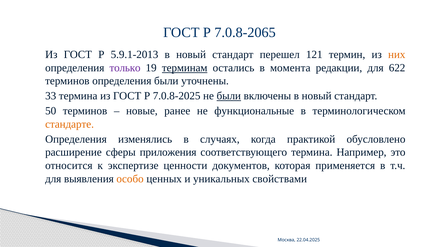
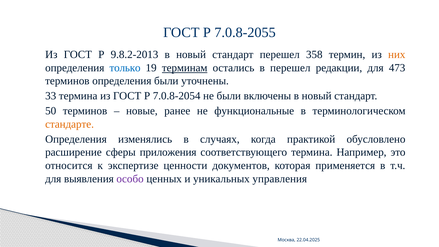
7.0.8-2065: 7.0.8-2065 -> 7.0.8-2055
5.9.1-2013: 5.9.1-2013 -> 9.8.2-2013
121: 121 -> 358
только colour: purple -> blue
в момента: момента -> перешел
622: 622 -> 473
7.0.8-2025: 7.0.8-2025 -> 7.0.8-2054
были at (229, 96) underline: present -> none
особо colour: orange -> purple
свойствами: свойствами -> управления
